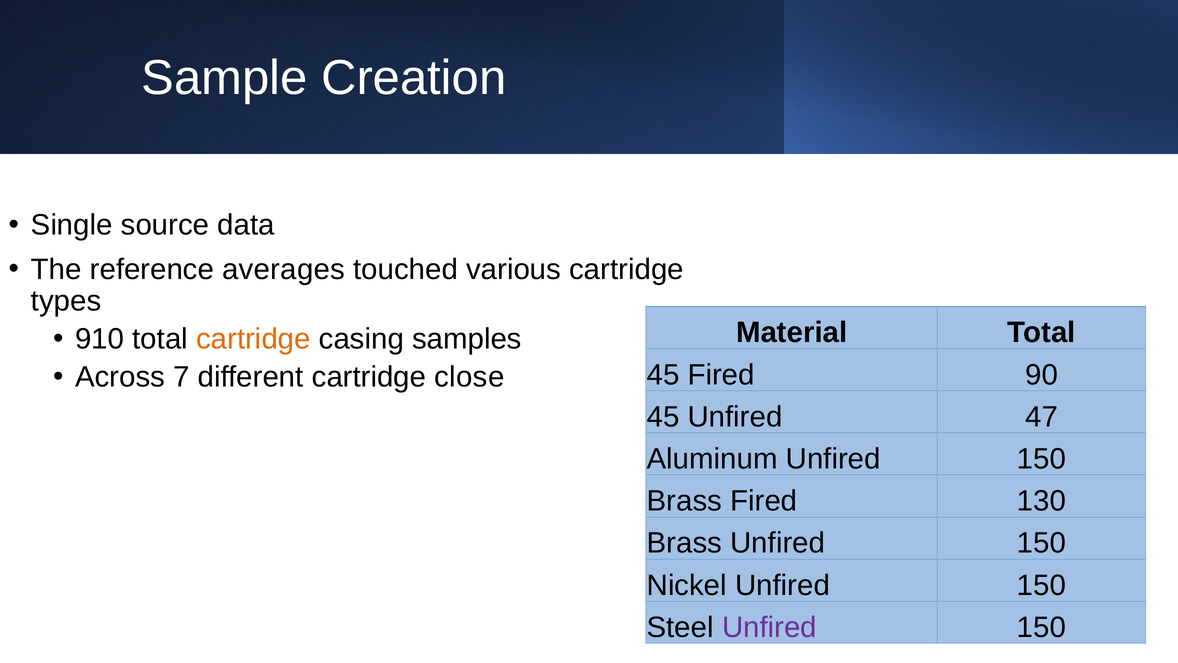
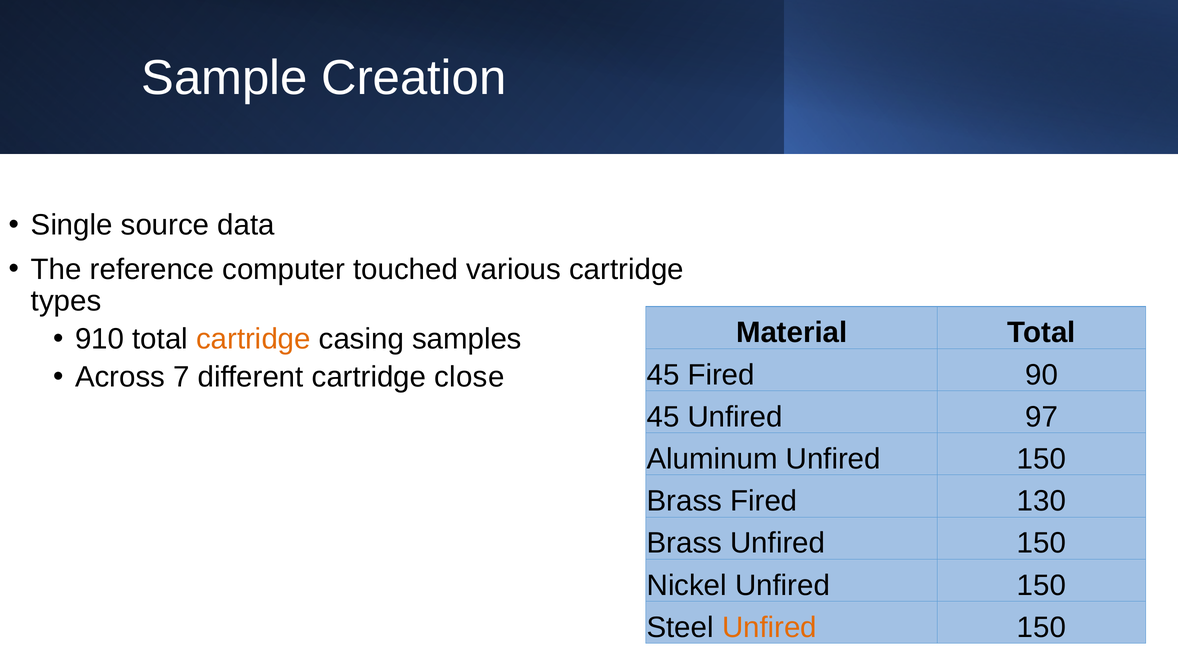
averages: averages -> computer
47: 47 -> 97
Unfired at (769, 627) colour: purple -> orange
